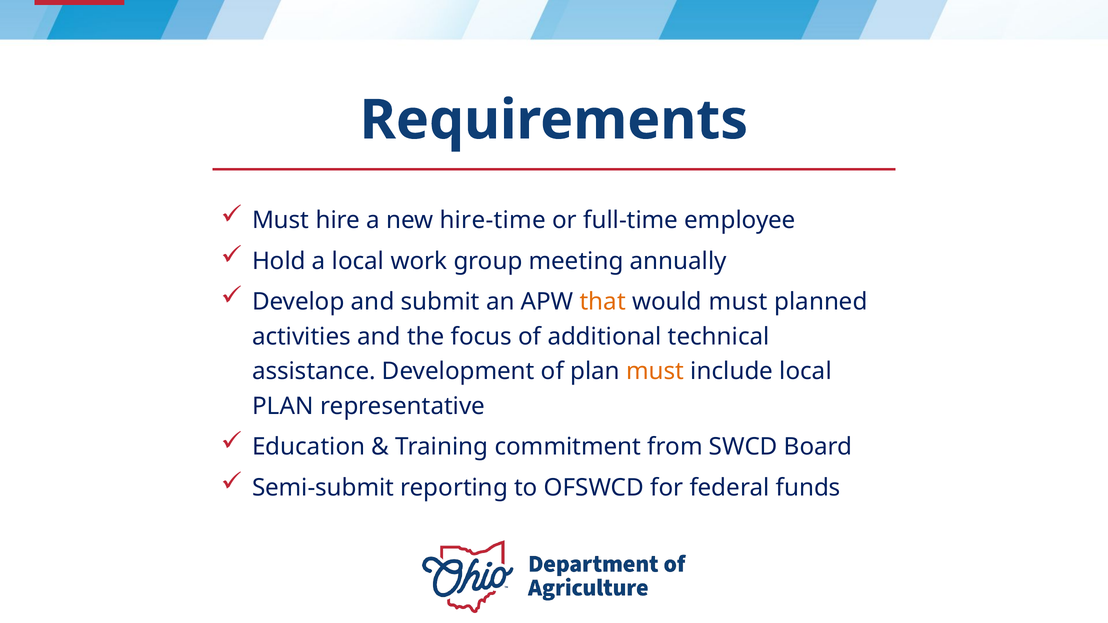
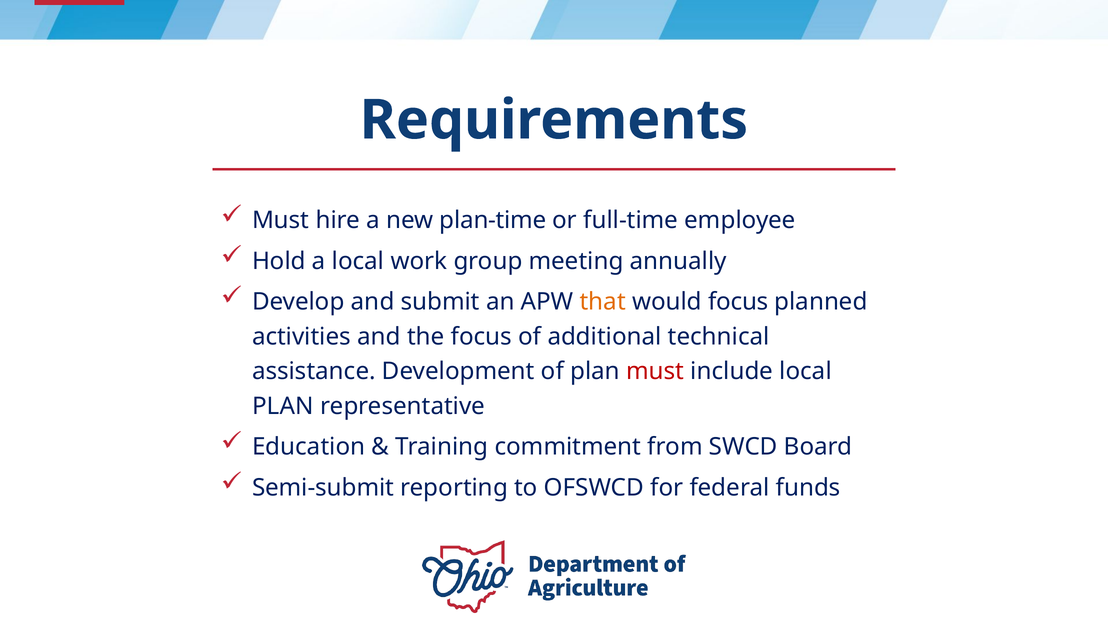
hire-time: hire-time -> plan-time
would must: must -> focus
must at (655, 372) colour: orange -> red
